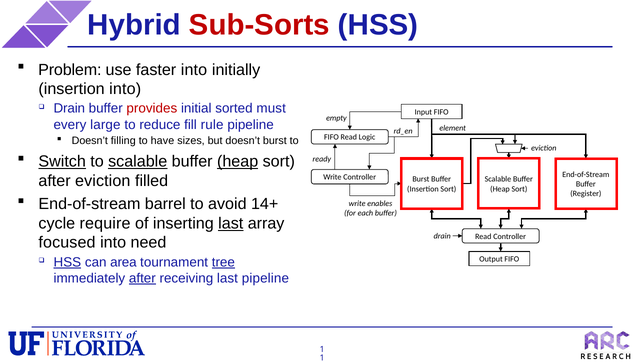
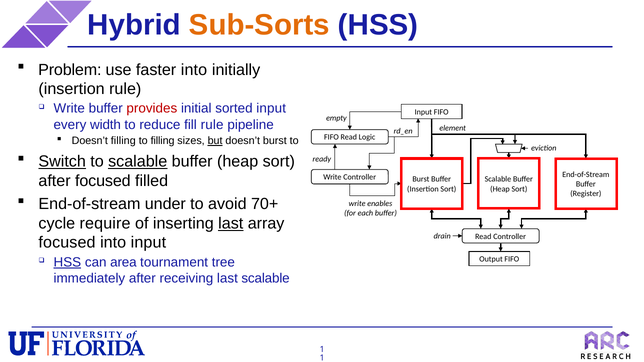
Sub-Sorts colour: red -> orange
insertion into: into -> rule
Drain at (69, 109): Drain -> Write
sorted must: must -> input
large: large -> width
to have: have -> filling
but underline: none -> present
heap at (238, 162) underline: present -> none
after eviction: eviction -> focused
barrel: barrel -> under
14+: 14+ -> 70+
into need: need -> input
tree underline: present -> none
after at (142, 278) underline: present -> none
last pipeline: pipeline -> scalable
